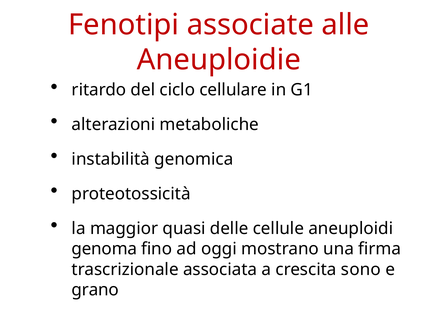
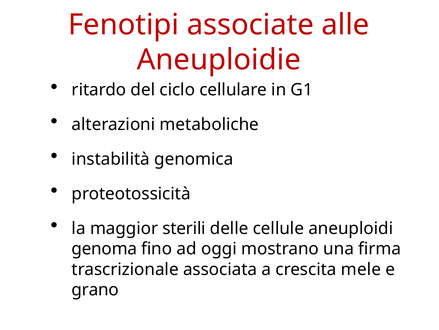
quasi: quasi -> sterili
sono: sono -> mele
